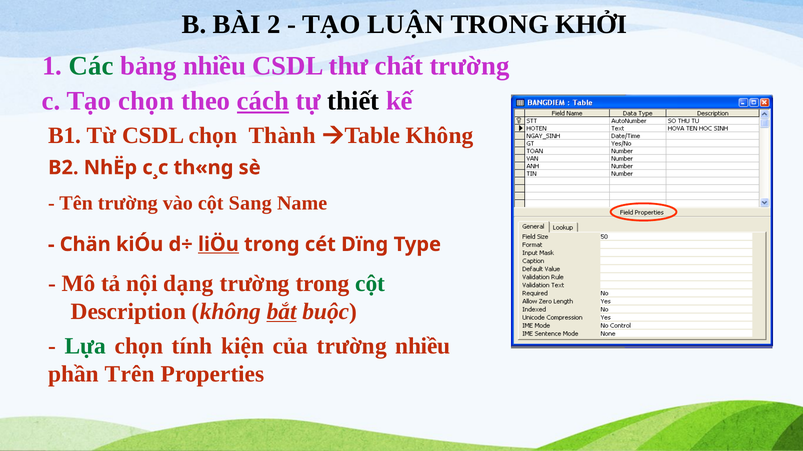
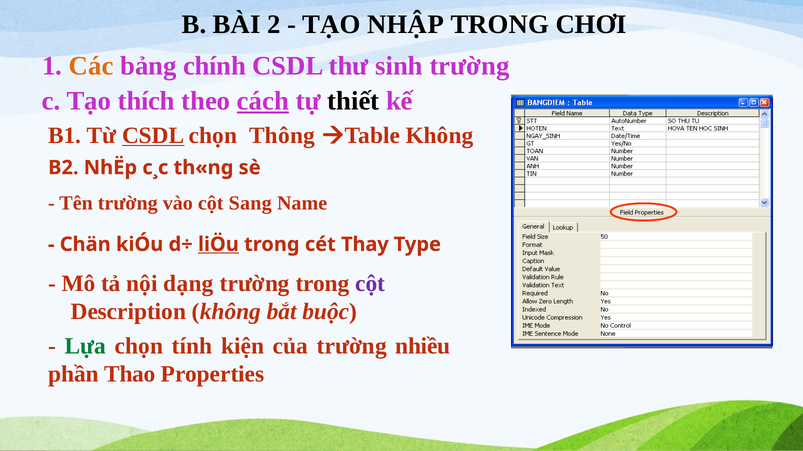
LUẬN: LUẬN -> NHẬP
KHỞI: KHỞI -> CHƠI
Các colour: green -> orange
bảng nhiều: nhiều -> chính
chất: chất -> sinh
Tạo chọn: chọn -> thích
CSDL at (153, 136) underline: none -> present
Thành: Thành -> Thông
Dïng: Dïng -> Thay
cột at (370, 284) colour: green -> purple
bắt underline: present -> none
Trên: Trên -> Thao
